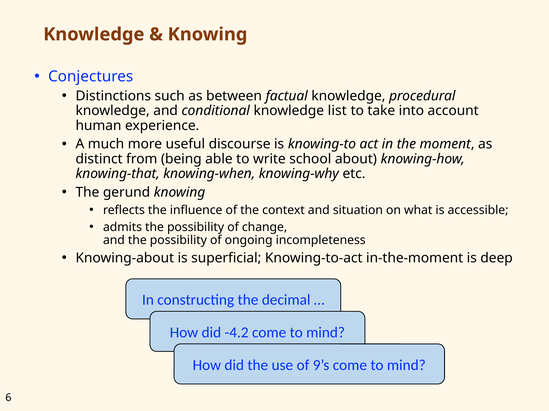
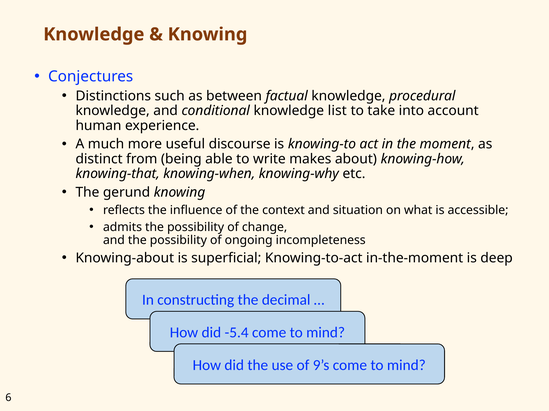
school: school -> makes
-4.2: -4.2 -> -5.4
